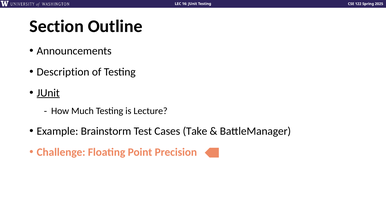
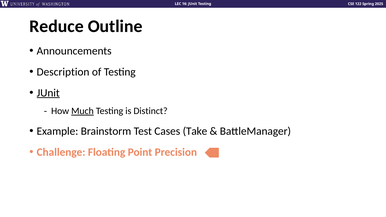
Section: Section -> Reduce
Much underline: none -> present
Lecture: Lecture -> Distinct
